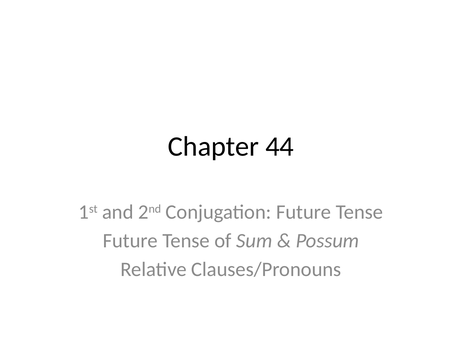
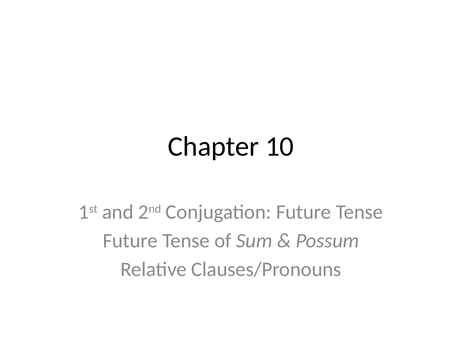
44: 44 -> 10
